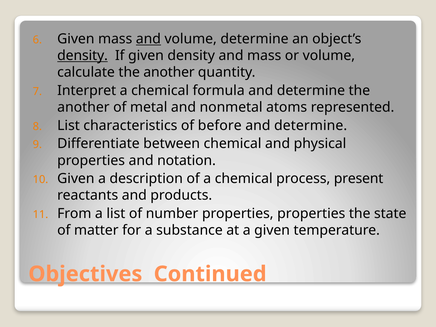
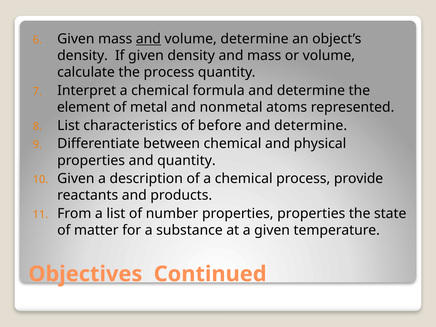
density at (83, 56) underline: present -> none
calculate the another: another -> process
another at (83, 107): another -> element
and notation: notation -> quantity
present: present -> provide
